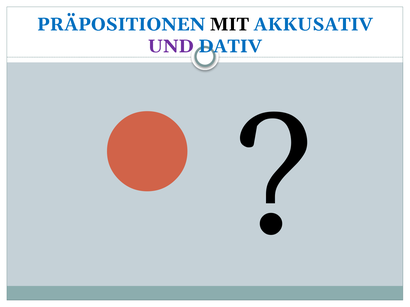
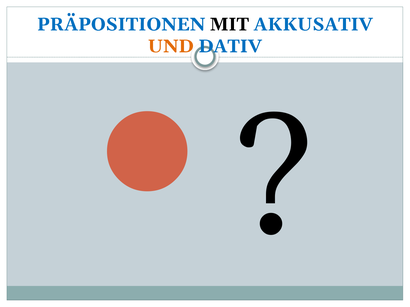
UND colour: purple -> orange
